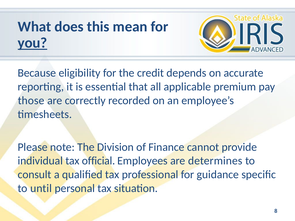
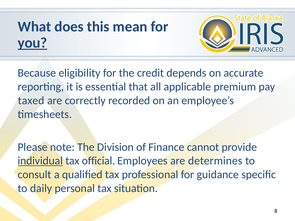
those: those -> taxed
individual underline: none -> present
until: until -> daily
